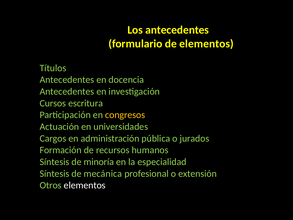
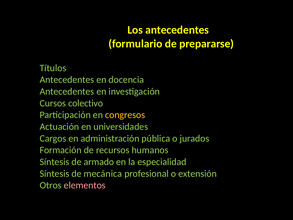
de elementos: elementos -> prepararse
escritura: escritura -> colectivo
minoría: minoría -> armado
elementos at (85, 185) colour: white -> pink
